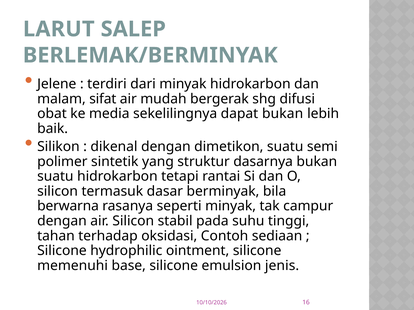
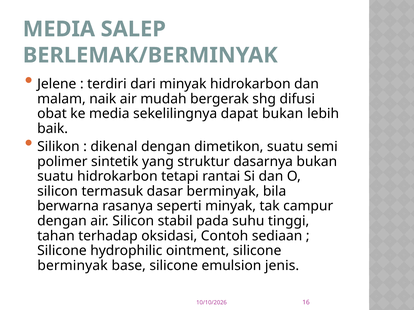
LARUT at (59, 29): LARUT -> MEDIA
sifat: sifat -> naik
memenuhi at (73, 266): memenuhi -> berminyak
